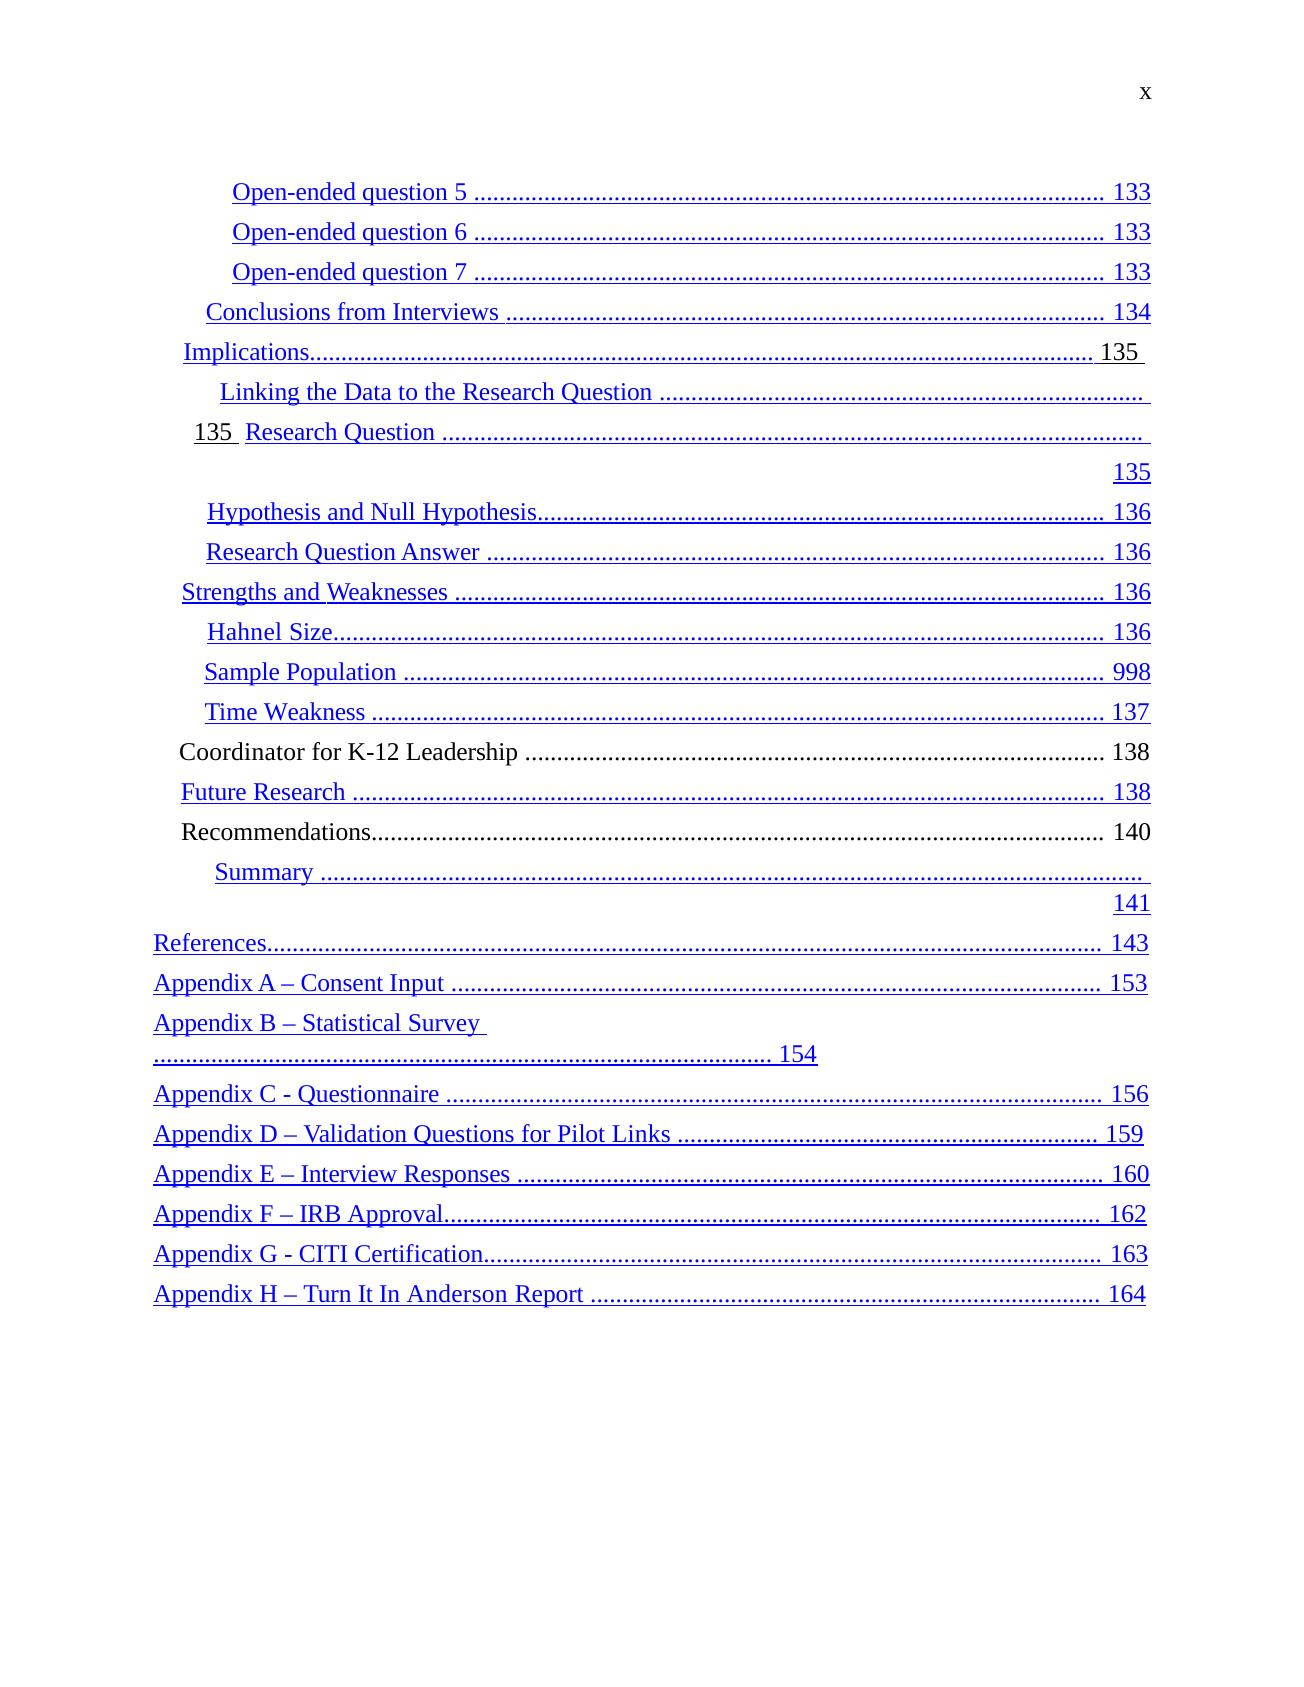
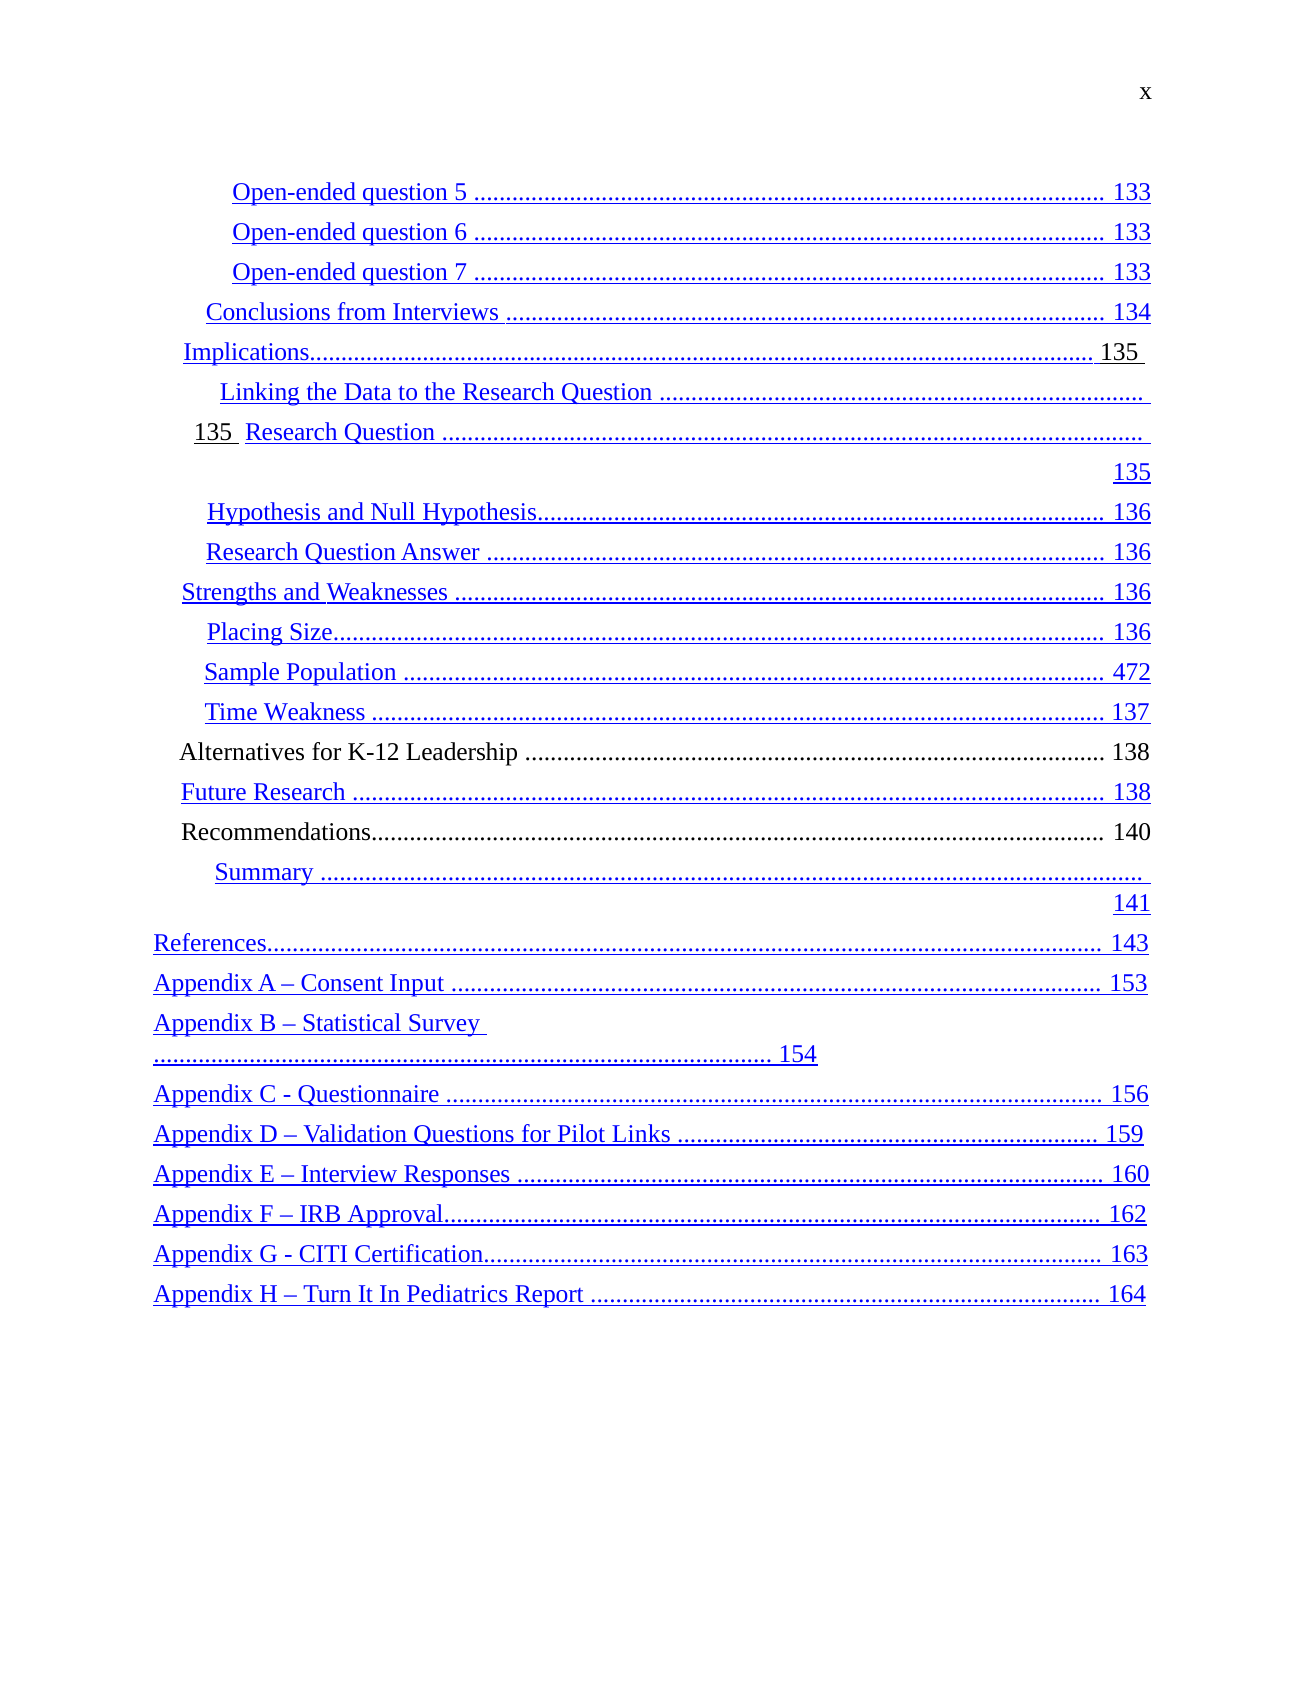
Hahnel: Hahnel -> Placing
998: 998 -> 472
Coordinator: Coordinator -> Alternatives
Anderson: Anderson -> Pediatrics
